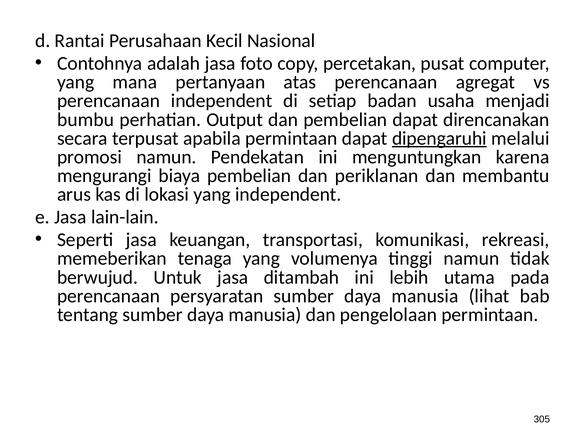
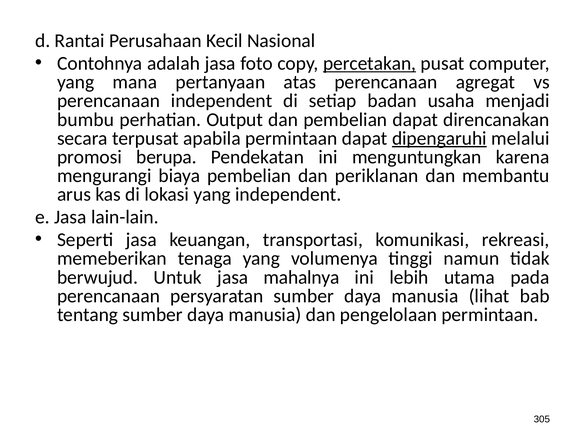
percetakan underline: none -> present
promosi namun: namun -> berupa
ditambah: ditambah -> mahalnya
